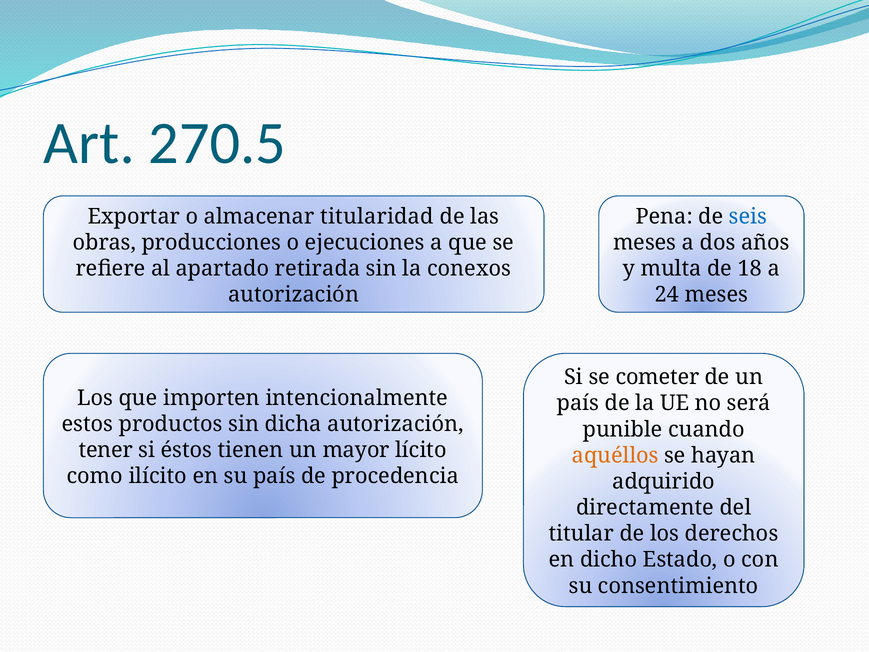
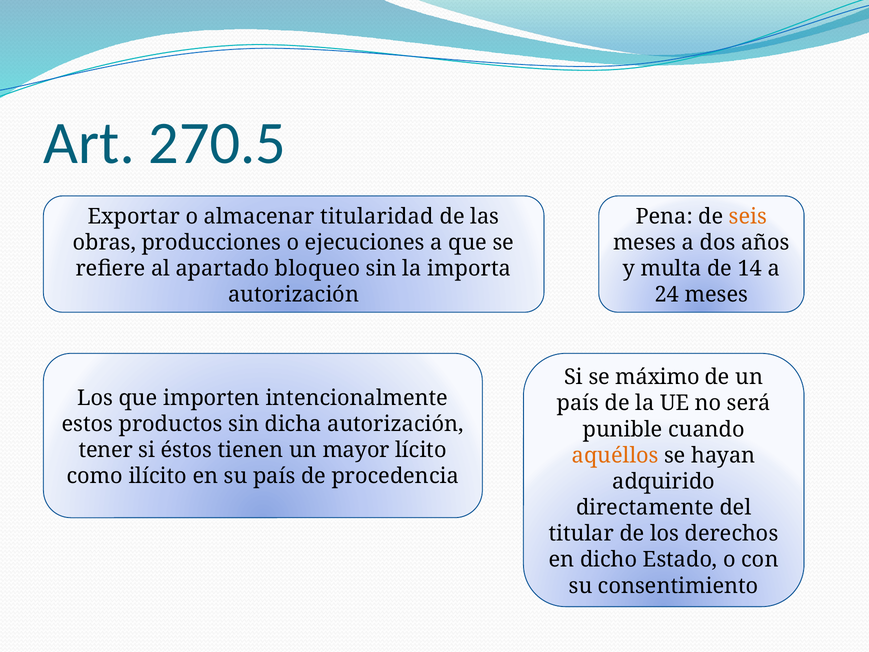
seis colour: blue -> orange
retirada: retirada -> bloqueo
conexos: conexos -> importa
18: 18 -> 14
cometer: cometer -> máximo
